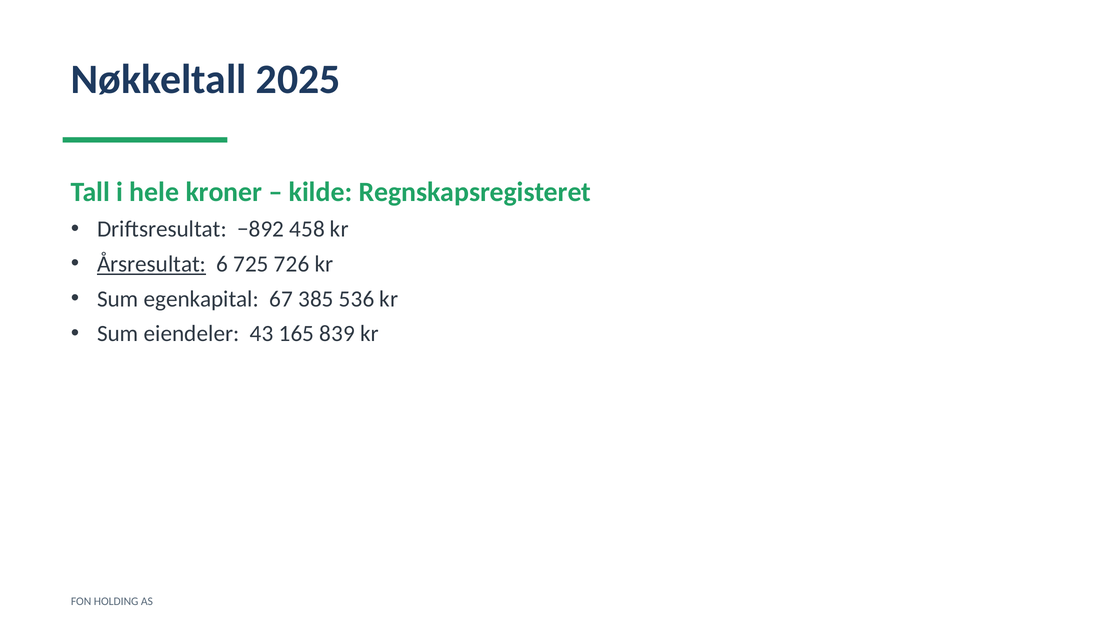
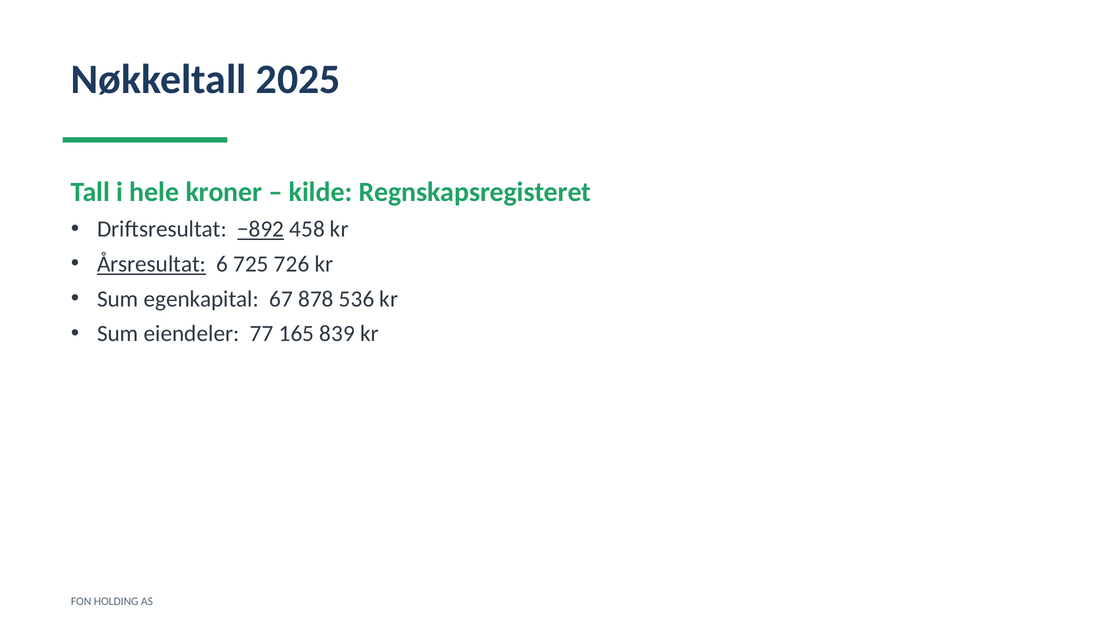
−892 underline: none -> present
385: 385 -> 878
43: 43 -> 77
